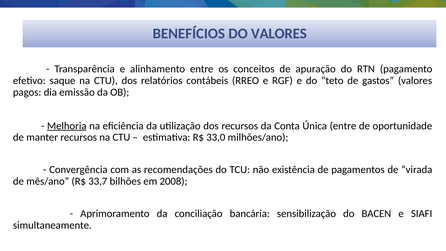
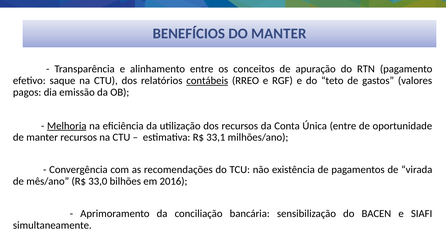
DO VALORES: VALORES -> MANTER
contábeis underline: none -> present
33,0: 33,0 -> 33,1
33,7: 33,7 -> 33,0
2008: 2008 -> 2016
